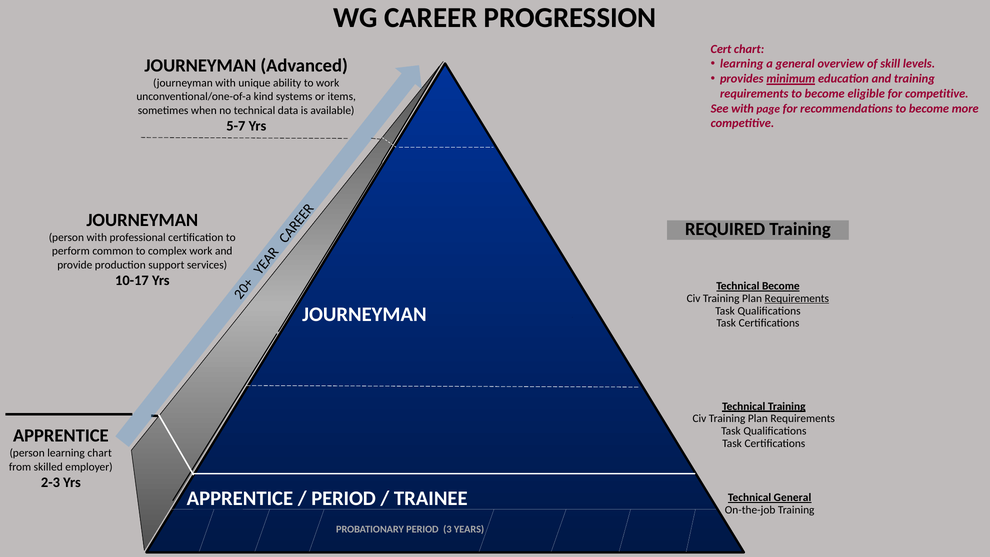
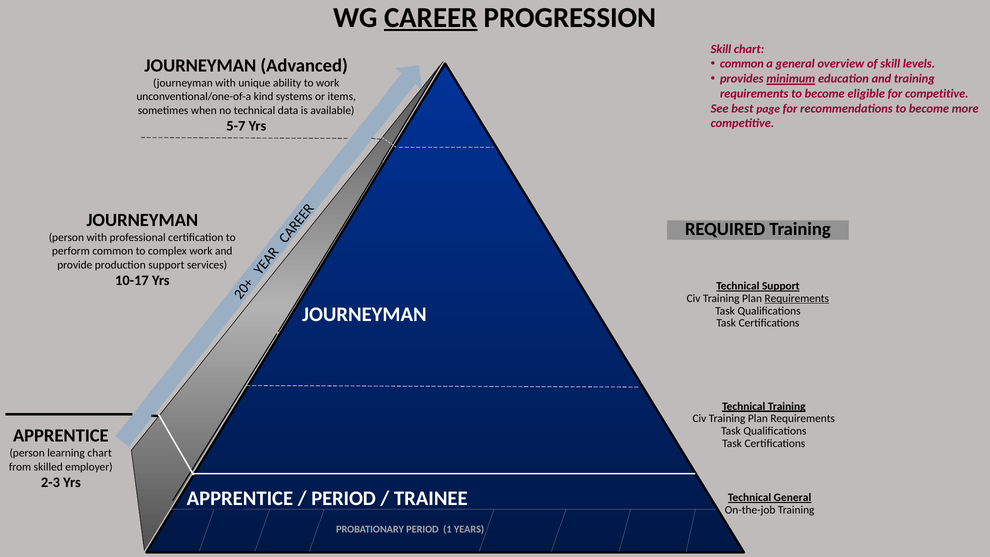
CAREER underline: none -> present
Cert at (721, 49): Cert -> Skill
learning at (742, 64): learning -> common
See with: with -> best
Technical Become: Become -> Support
3: 3 -> 1
